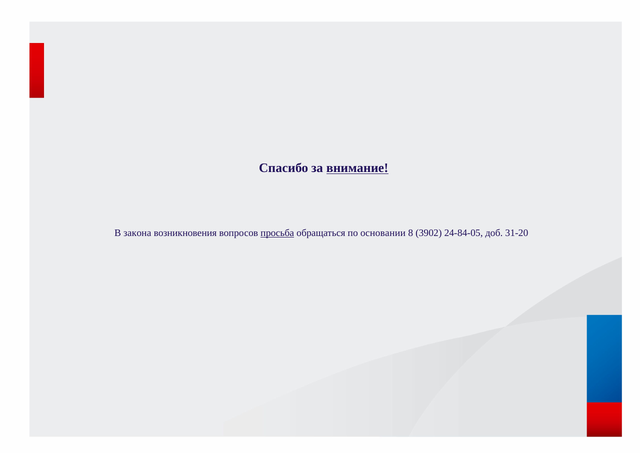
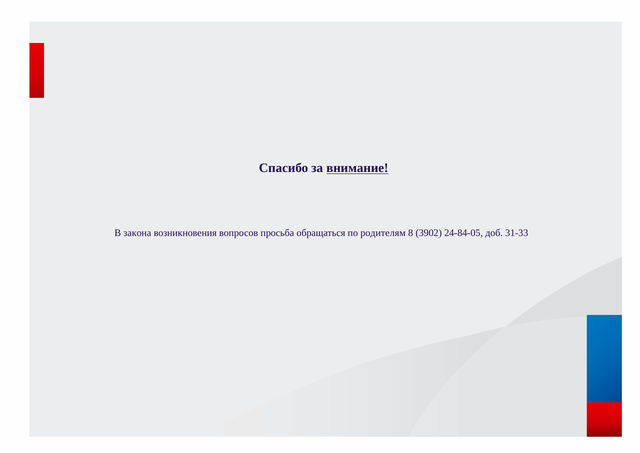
просьба underline: present -> none
основании: основании -> родителям
31-20: 31-20 -> 31-33
